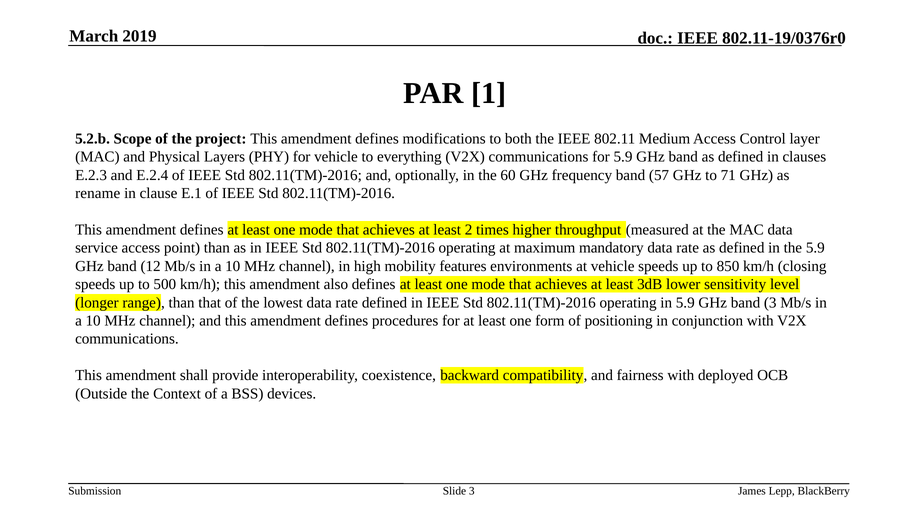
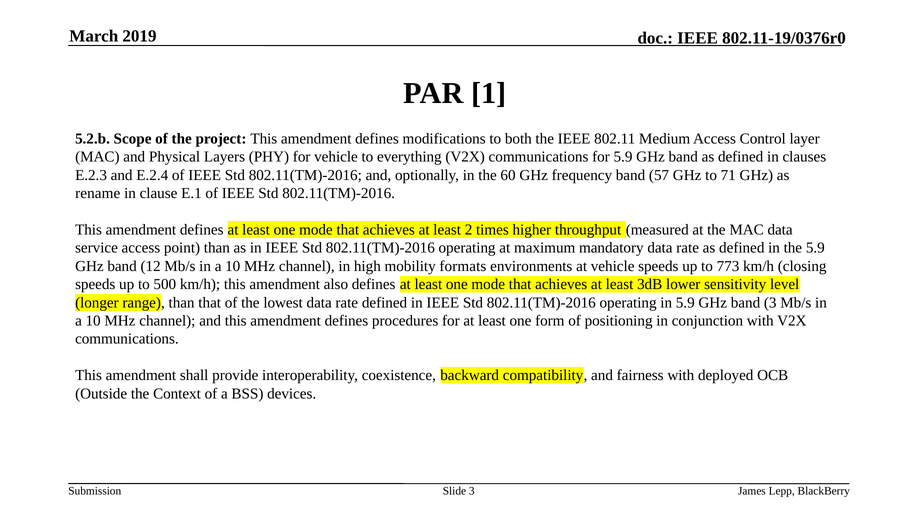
features: features -> formats
850: 850 -> 773
